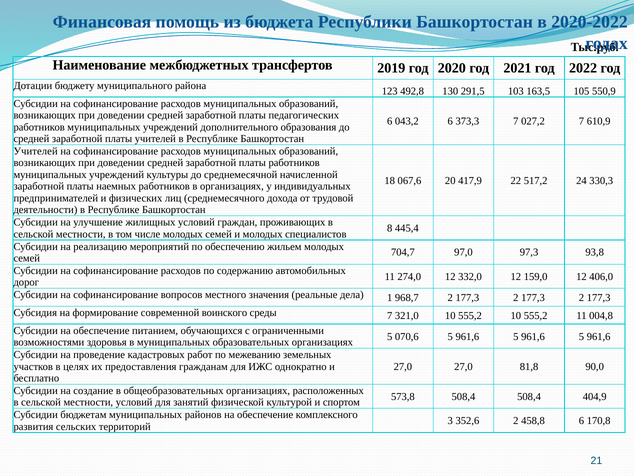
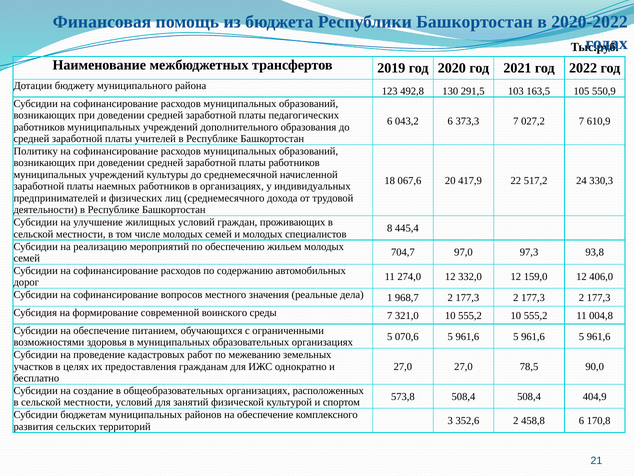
Учителей at (36, 151): Учителей -> Политику
81,8: 81,8 -> 78,5
